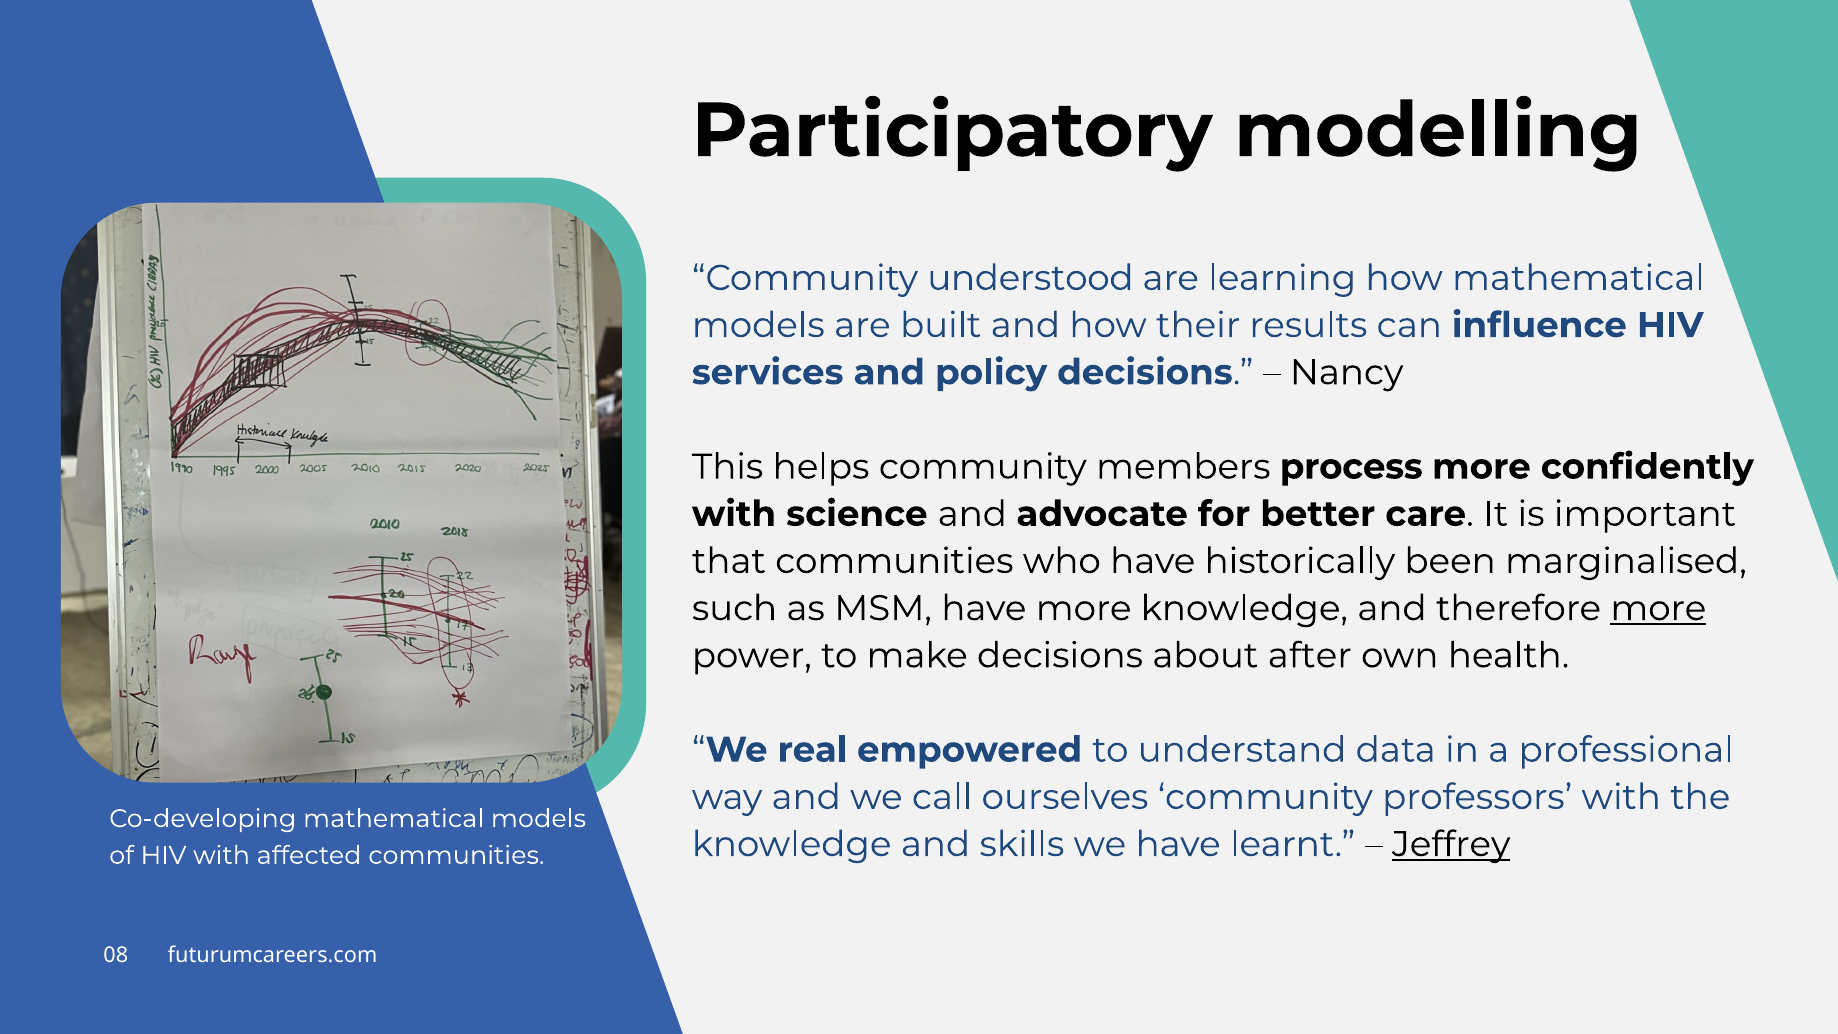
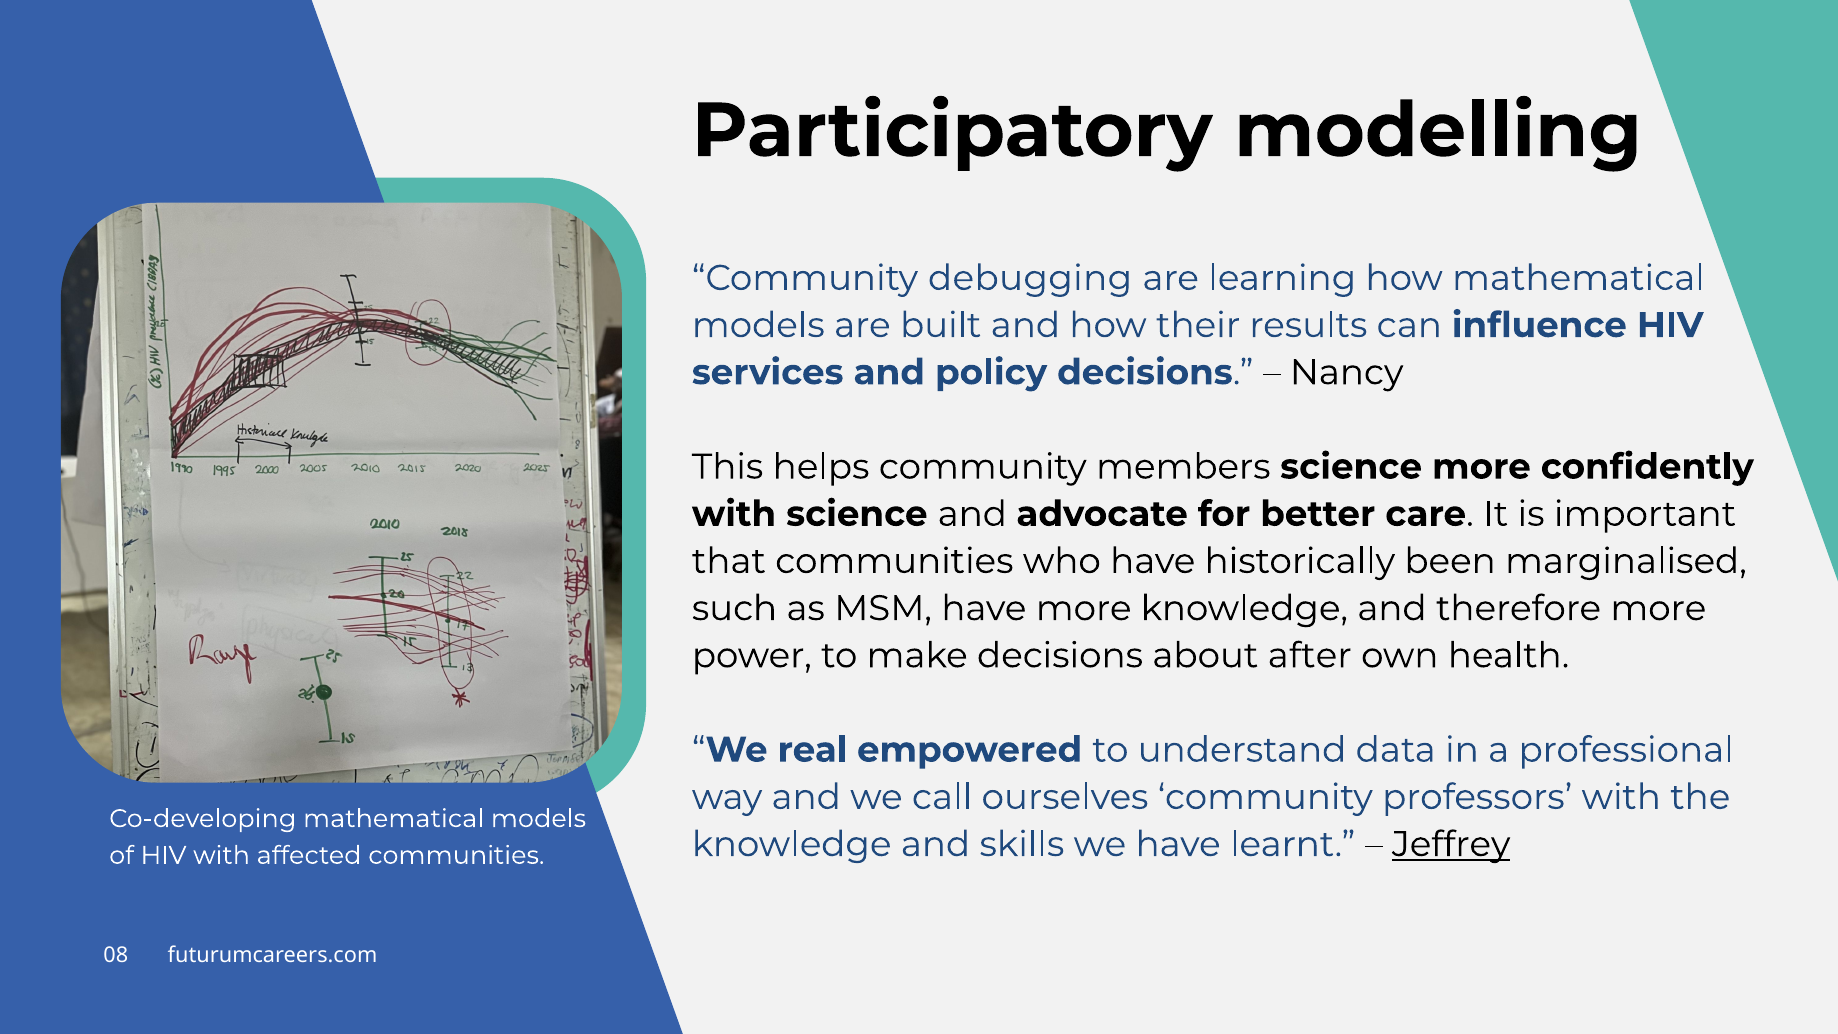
understood: understood -> debugging
members process: process -> science
more at (1658, 608) underline: present -> none
